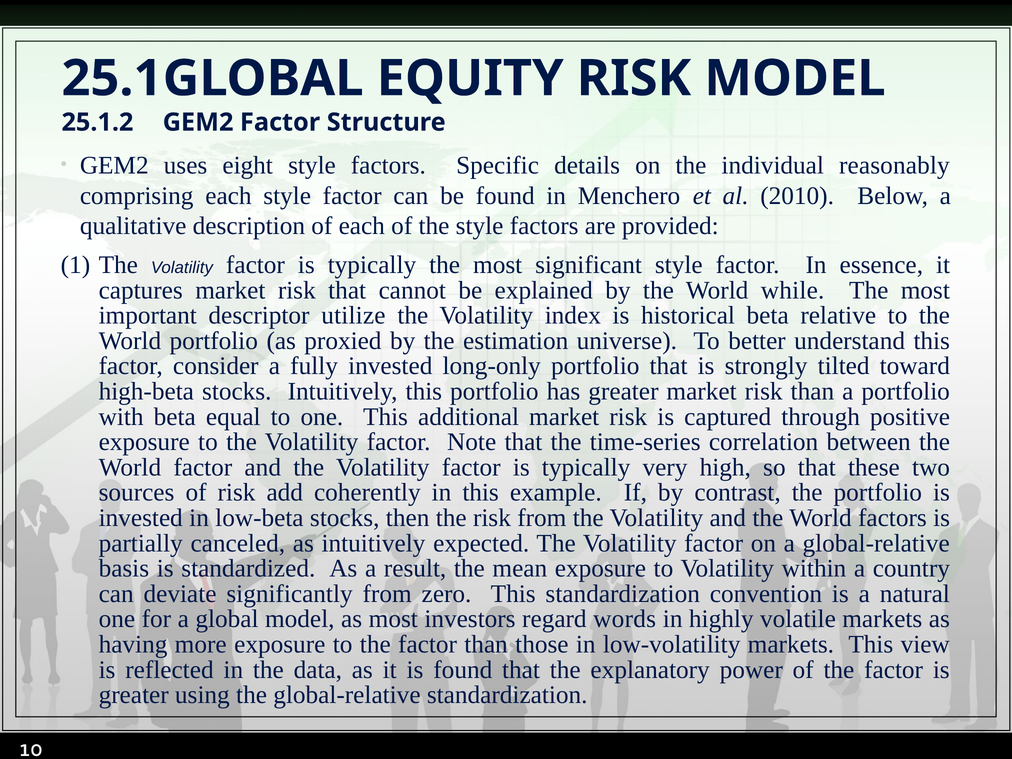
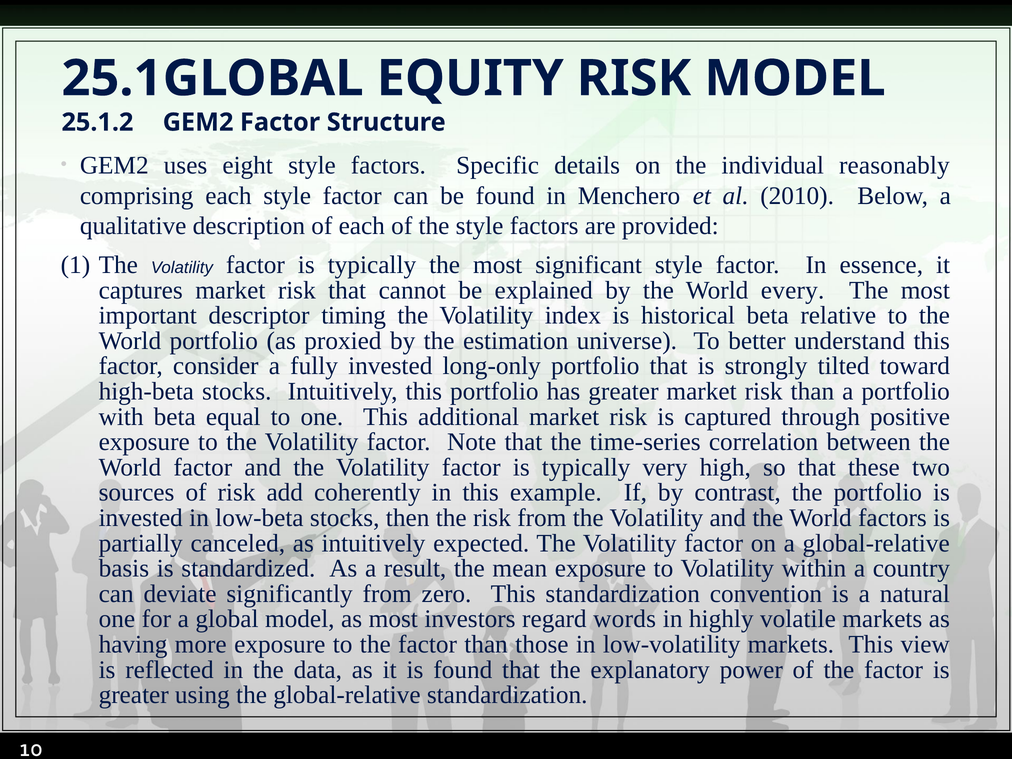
while: while -> every
utilize: utilize -> timing
